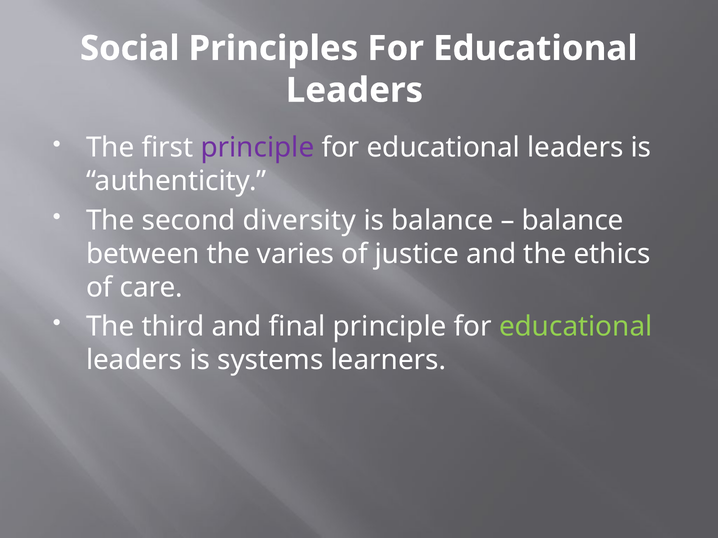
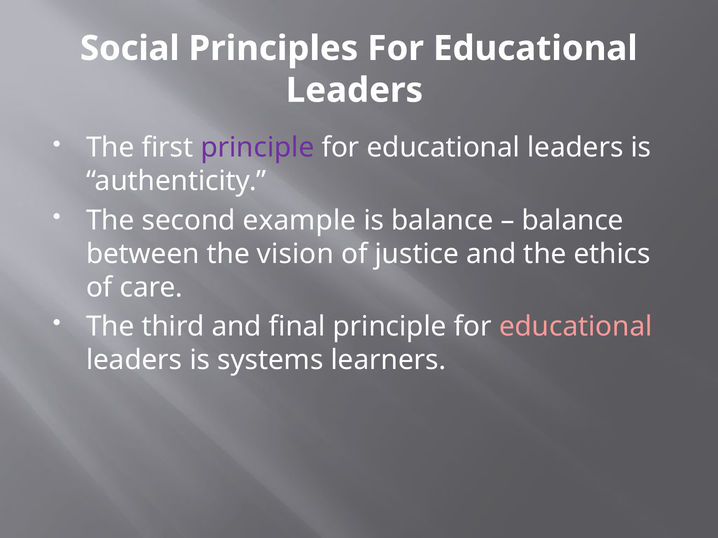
diversity: diversity -> example
varies: varies -> vision
educational at (576, 327) colour: light green -> pink
